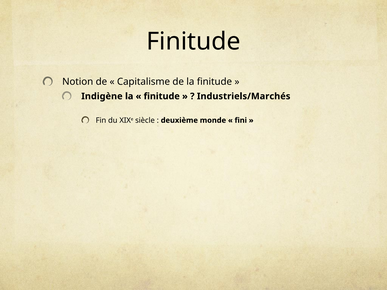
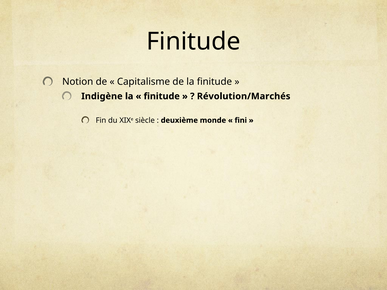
Industriels/Marchés: Industriels/Marchés -> Révolution/Marchés
